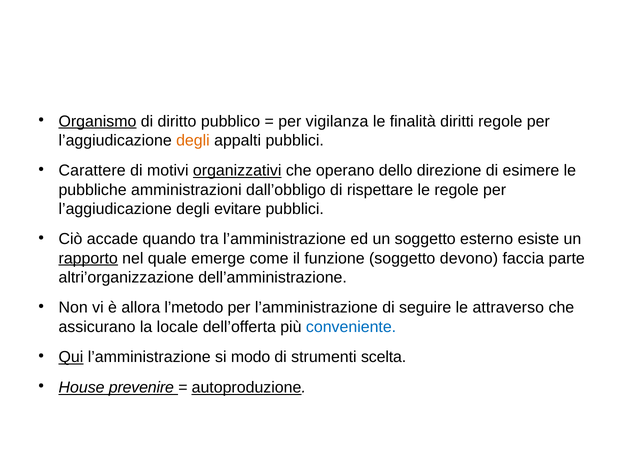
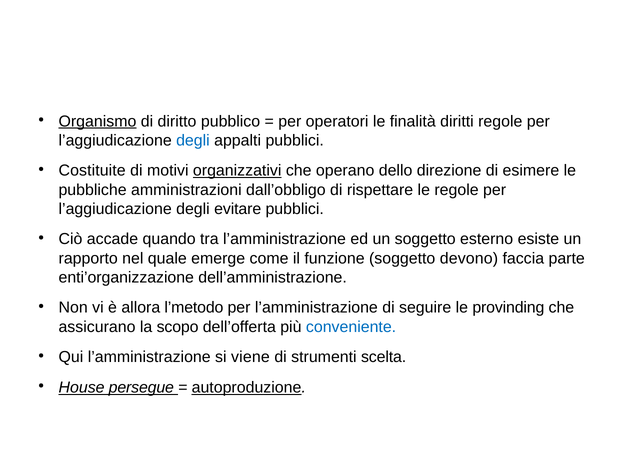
vigilanza: vigilanza -> operatori
degli at (193, 140) colour: orange -> blue
Carattere: Carattere -> Costituite
rapporto underline: present -> none
altri’organizzazione: altri’organizzazione -> enti’organizzazione
attraverso: attraverso -> provinding
locale: locale -> scopo
Qui underline: present -> none
modo: modo -> viene
prevenire: prevenire -> persegue
